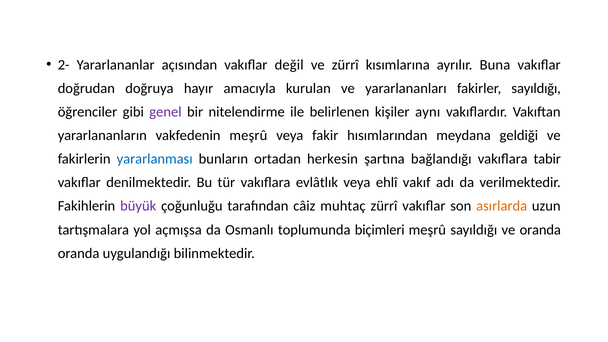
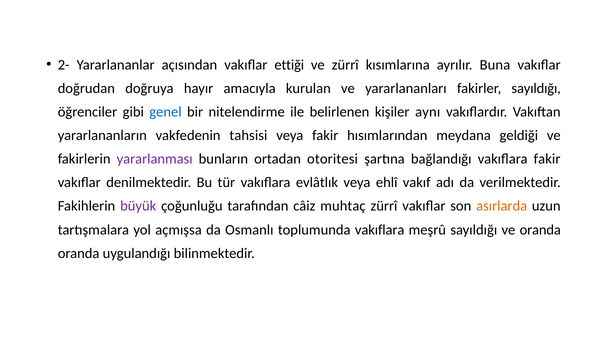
değil: değil -> ettiği
genel colour: purple -> blue
vakfedenin meşrû: meşrû -> tahsisi
yararlanması colour: blue -> purple
herkesin: herkesin -> otoritesi
vakıflara tabir: tabir -> fakir
toplumunda biçimleri: biçimleri -> vakıflara
